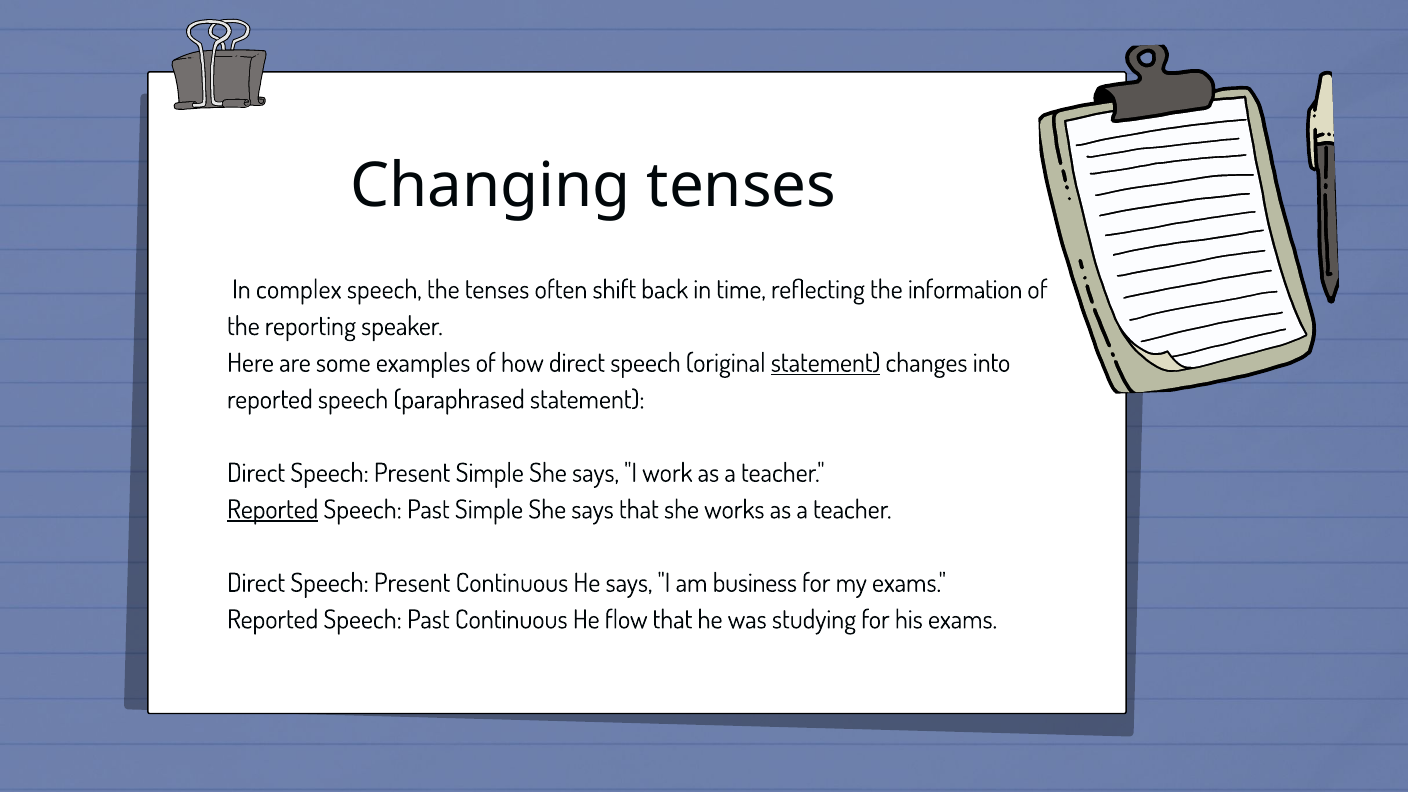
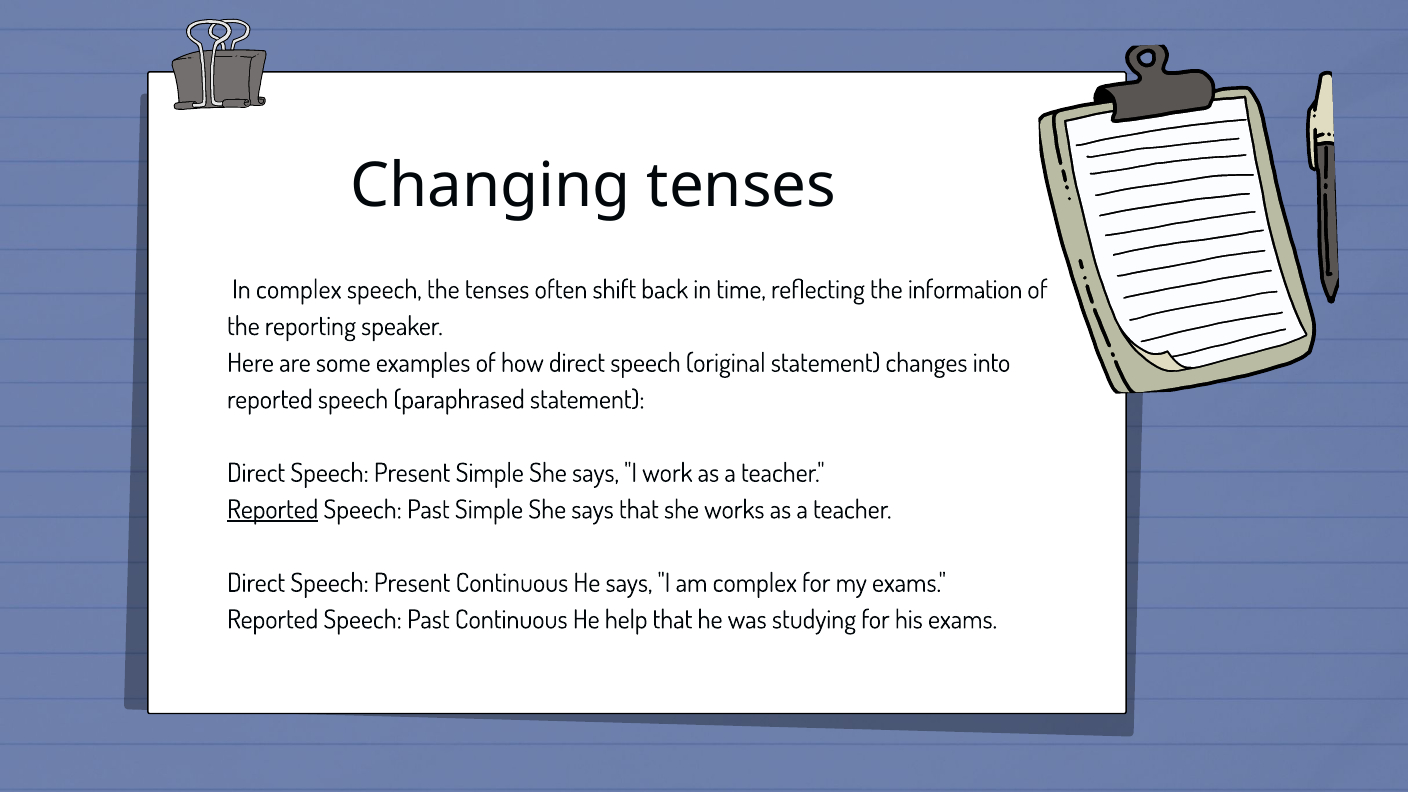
statement at (826, 363) underline: present -> none
am business: business -> complex
flow: flow -> help
